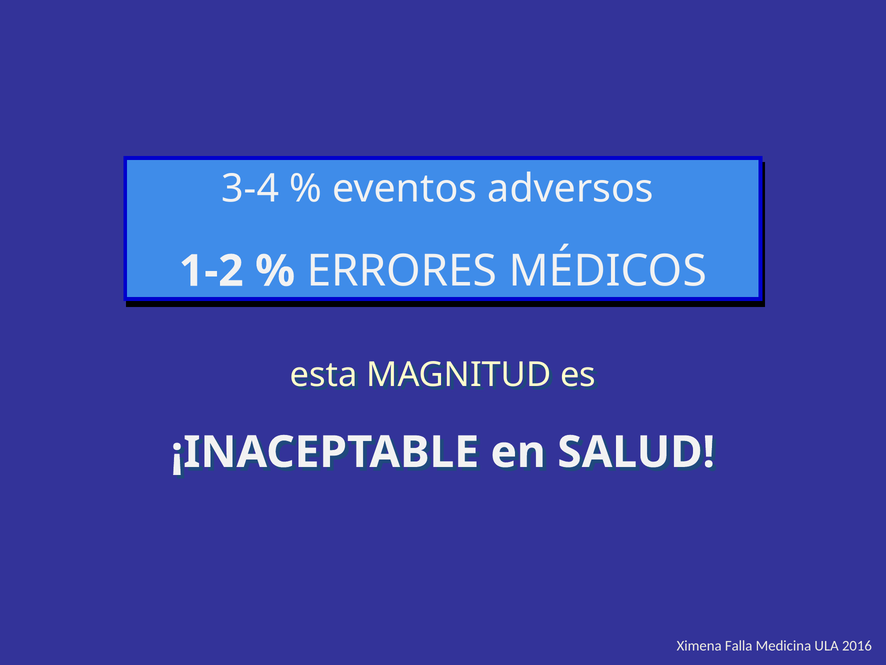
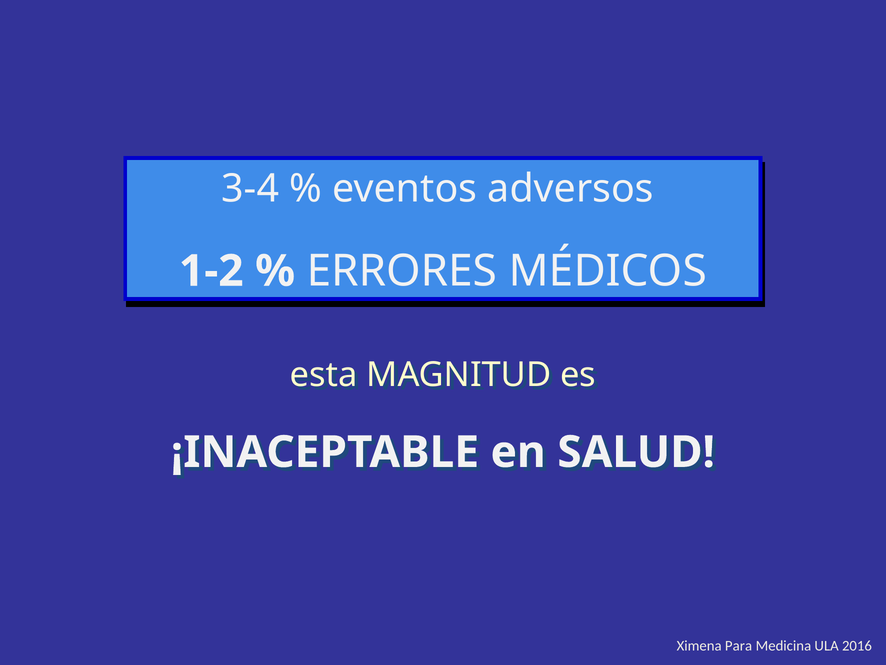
Falla: Falla -> Para
